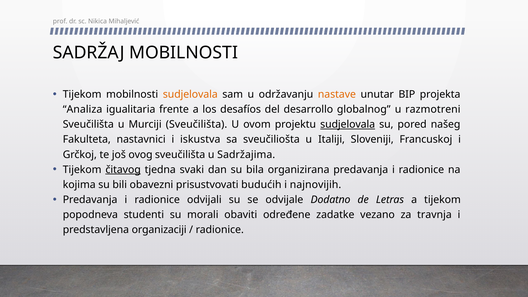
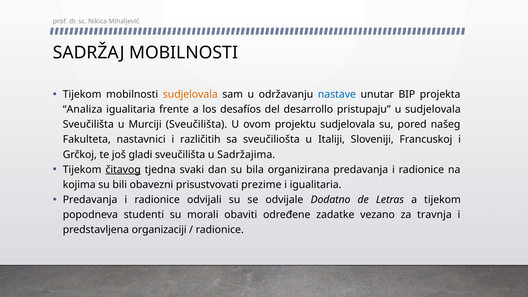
nastave colour: orange -> blue
globalnog: globalnog -> pristupaju
u razmotreni: razmotreni -> sudjelovala
sudjelovala at (348, 125) underline: present -> none
iskustva: iskustva -> različitih
ovog: ovog -> gladi
budućih: budućih -> prezime
i najnovijih: najnovijih -> igualitaria
